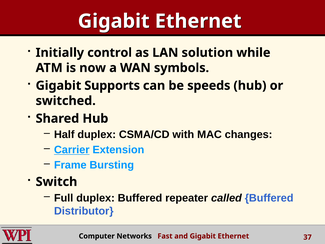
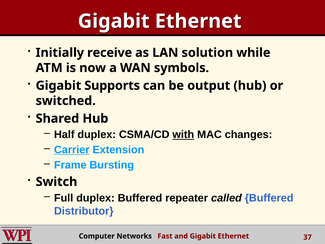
control: control -> receive
speeds: speeds -> output
with underline: none -> present
